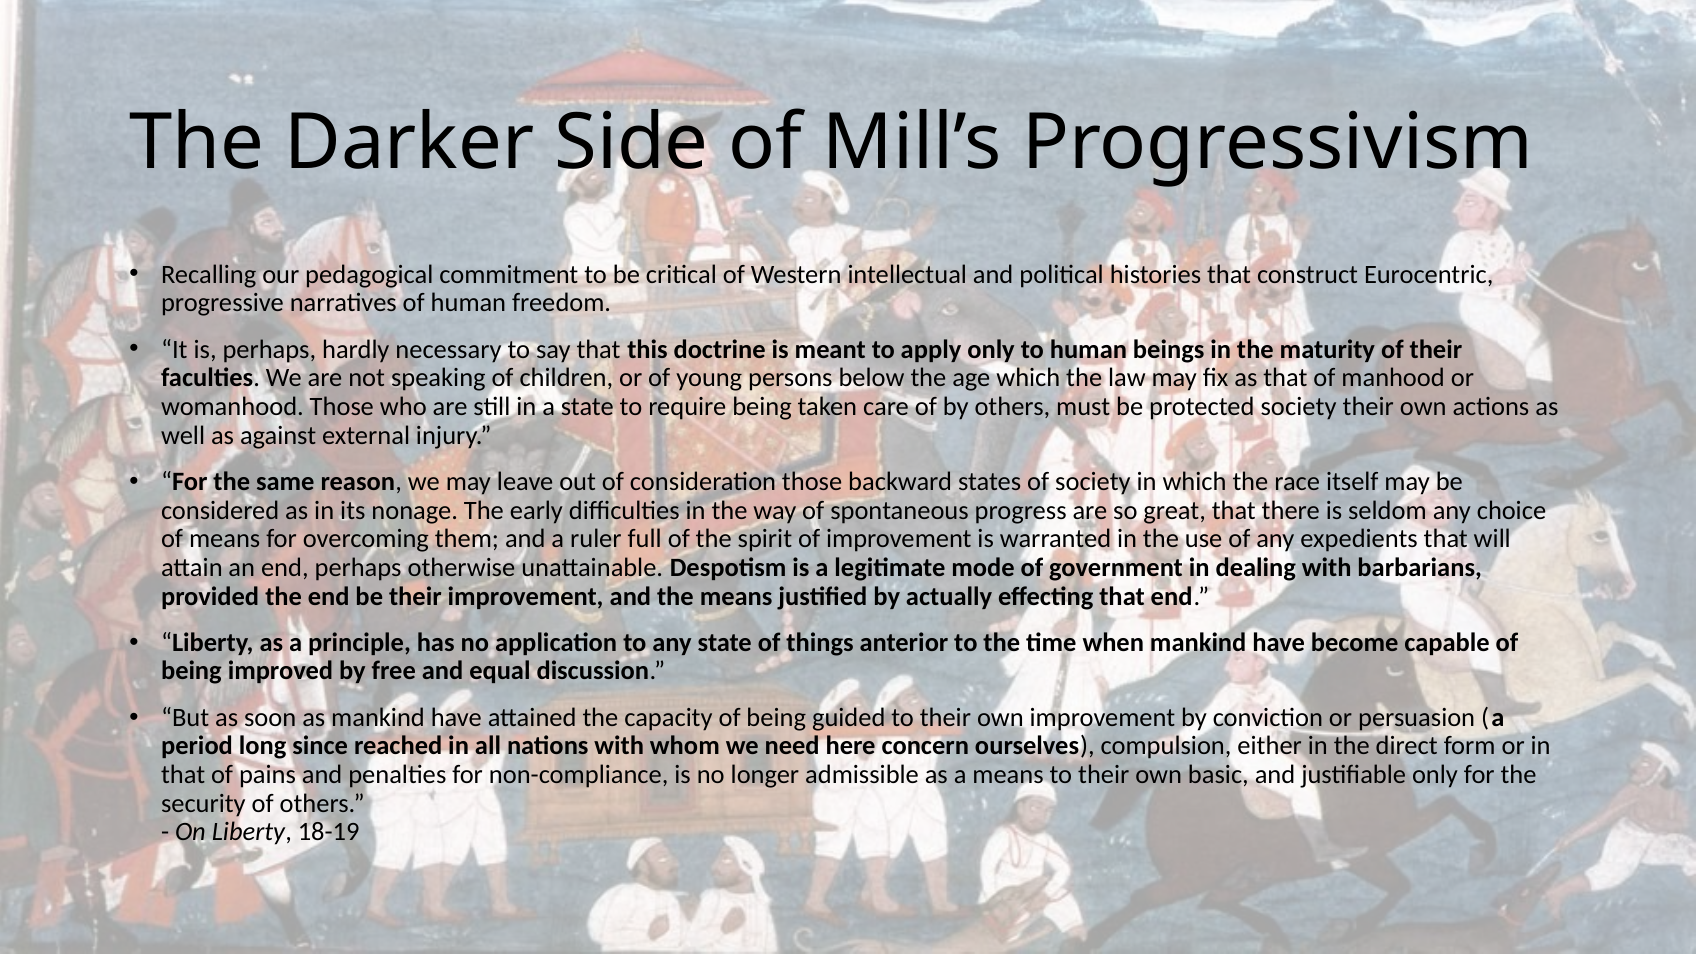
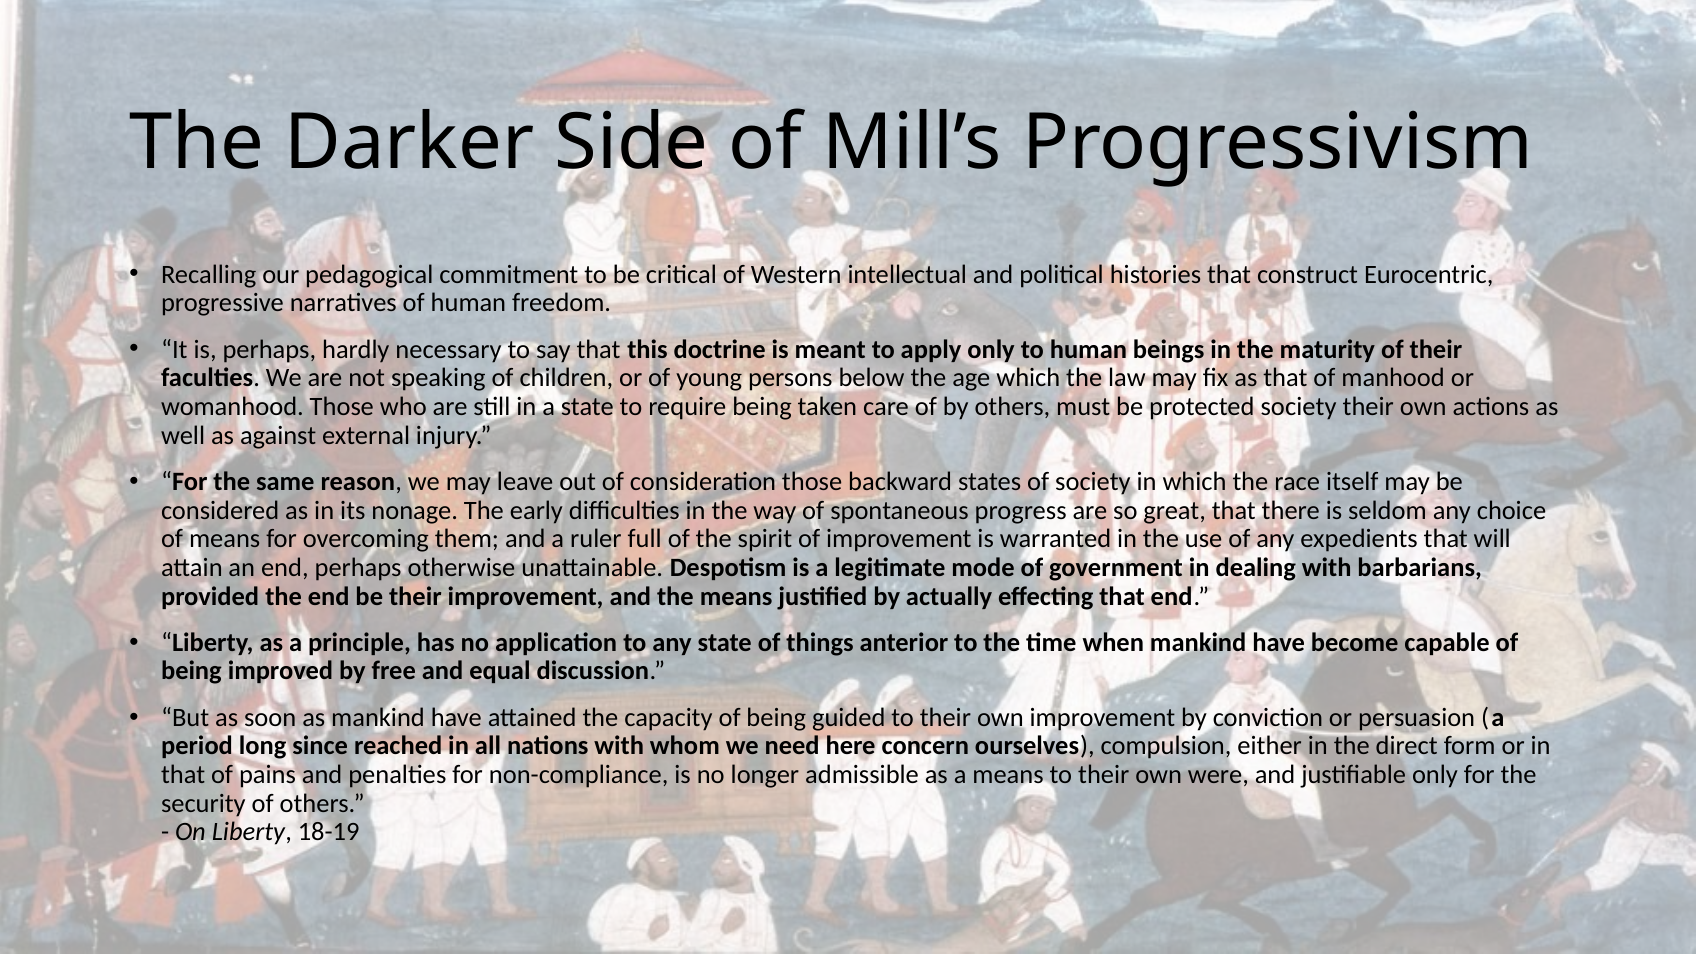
basic: basic -> were
